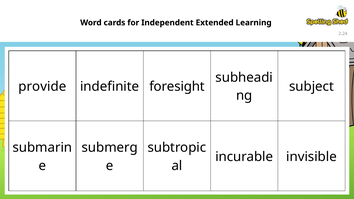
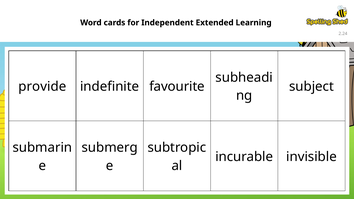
foresight: foresight -> favourite
